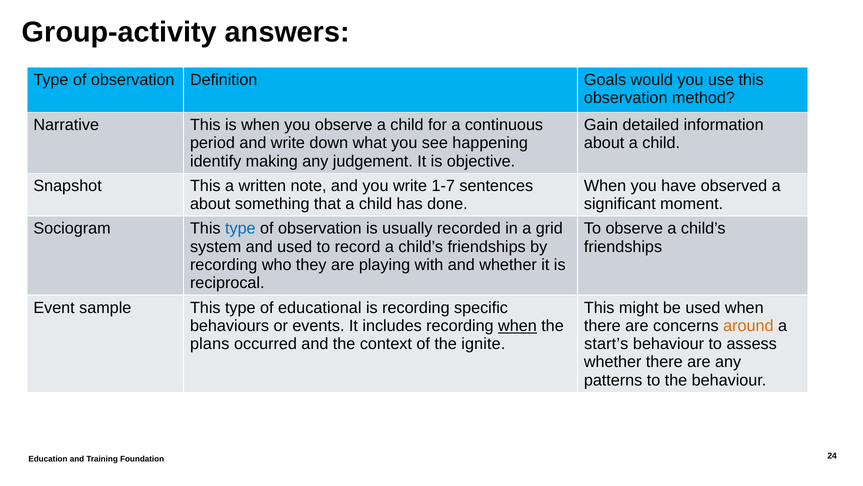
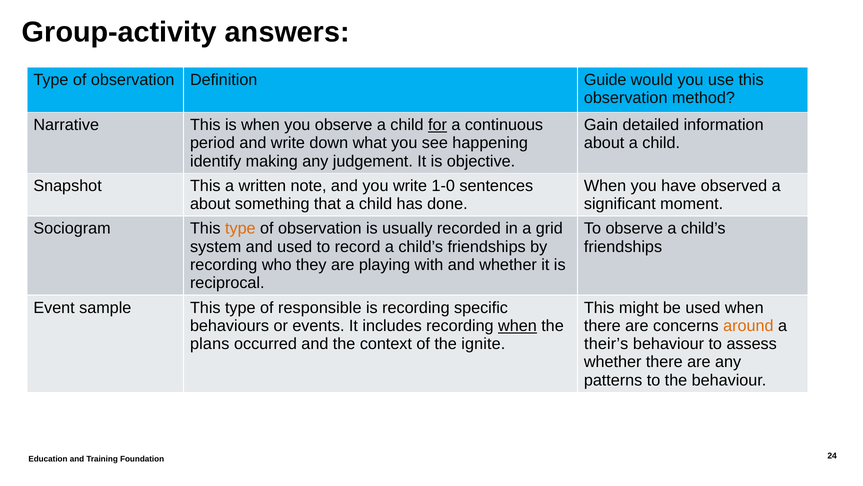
Goals: Goals -> Guide
for underline: none -> present
1-7: 1-7 -> 1-0
type at (240, 228) colour: blue -> orange
educational: educational -> responsible
start’s: start’s -> their’s
